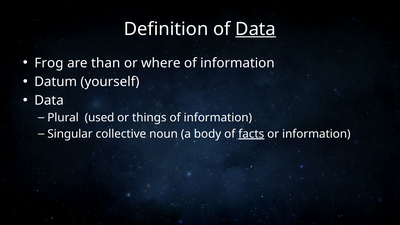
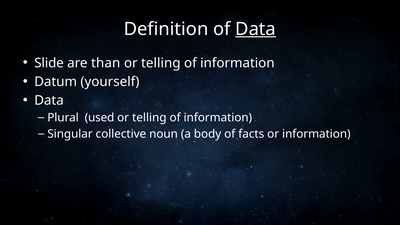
Frog: Frog -> Slide
where at (161, 63): where -> telling
things at (149, 118): things -> telling
facts underline: present -> none
